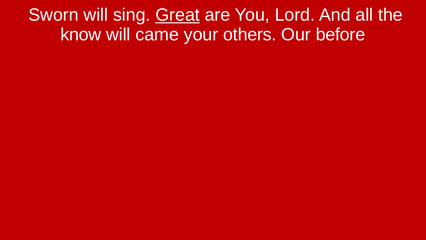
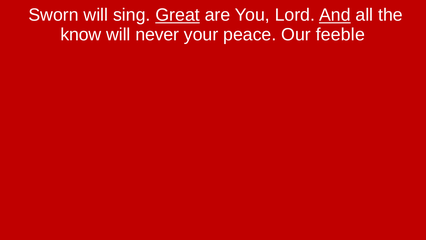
And underline: none -> present
came: came -> never
others: others -> peace
before: before -> feeble
